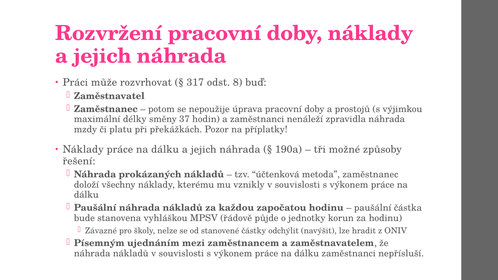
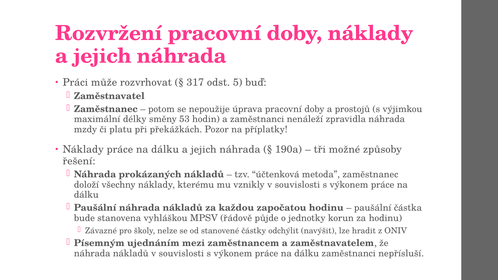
8: 8 -> 5
37: 37 -> 53
